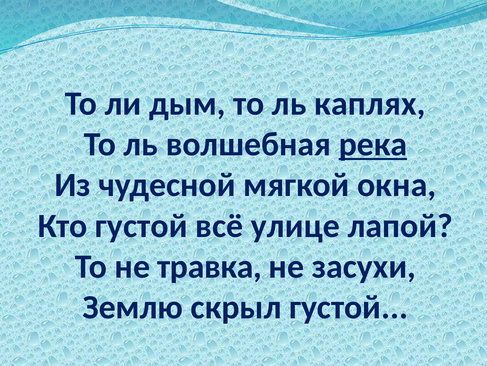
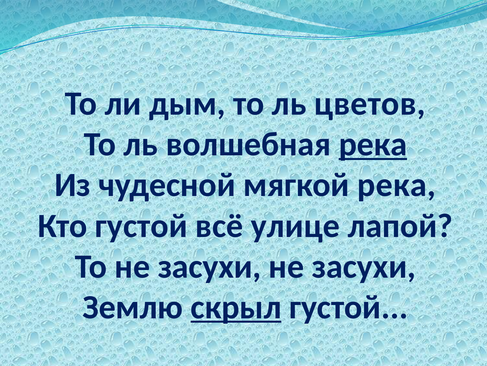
каплях: каплях -> цветов
мягкой окна: окна -> река
То не травка: травка -> засухи
скрыл underline: none -> present
